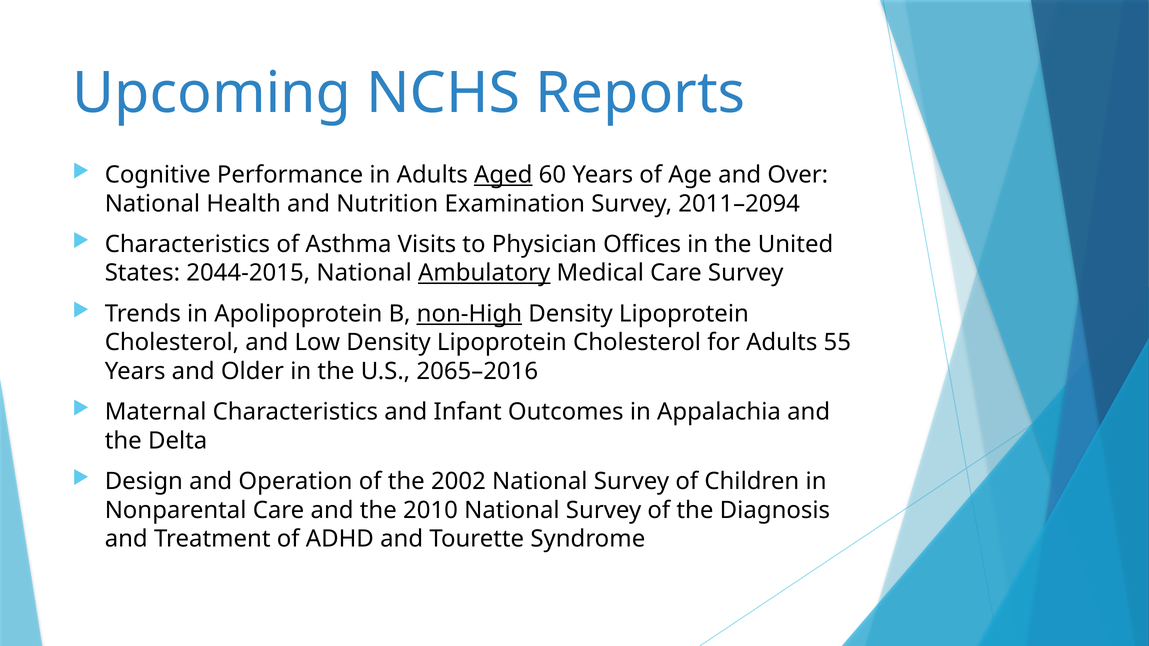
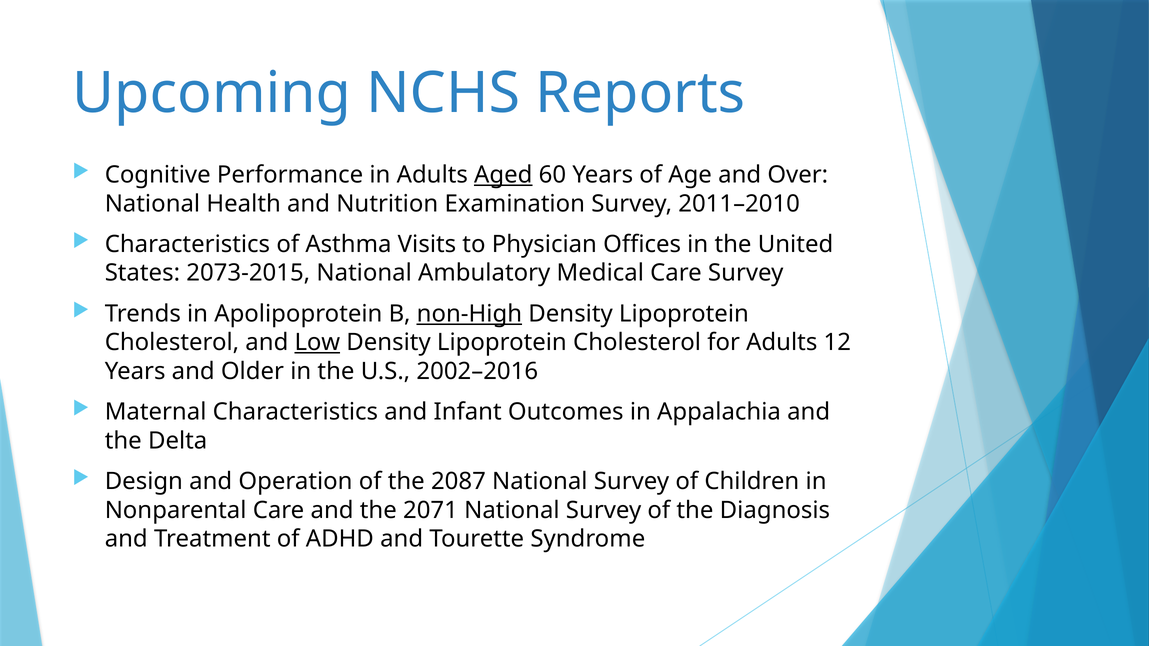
2011–2094: 2011–2094 -> 2011–2010
2044-2015: 2044-2015 -> 2073-2015
Ambulatory underline: present -> none
Low underline: none -> present
55: 55 -> 12
2065–2016: 2065–2016 -> 2002–2016
2002: 2002 -> 2087
2010: 2010 -> 2071
